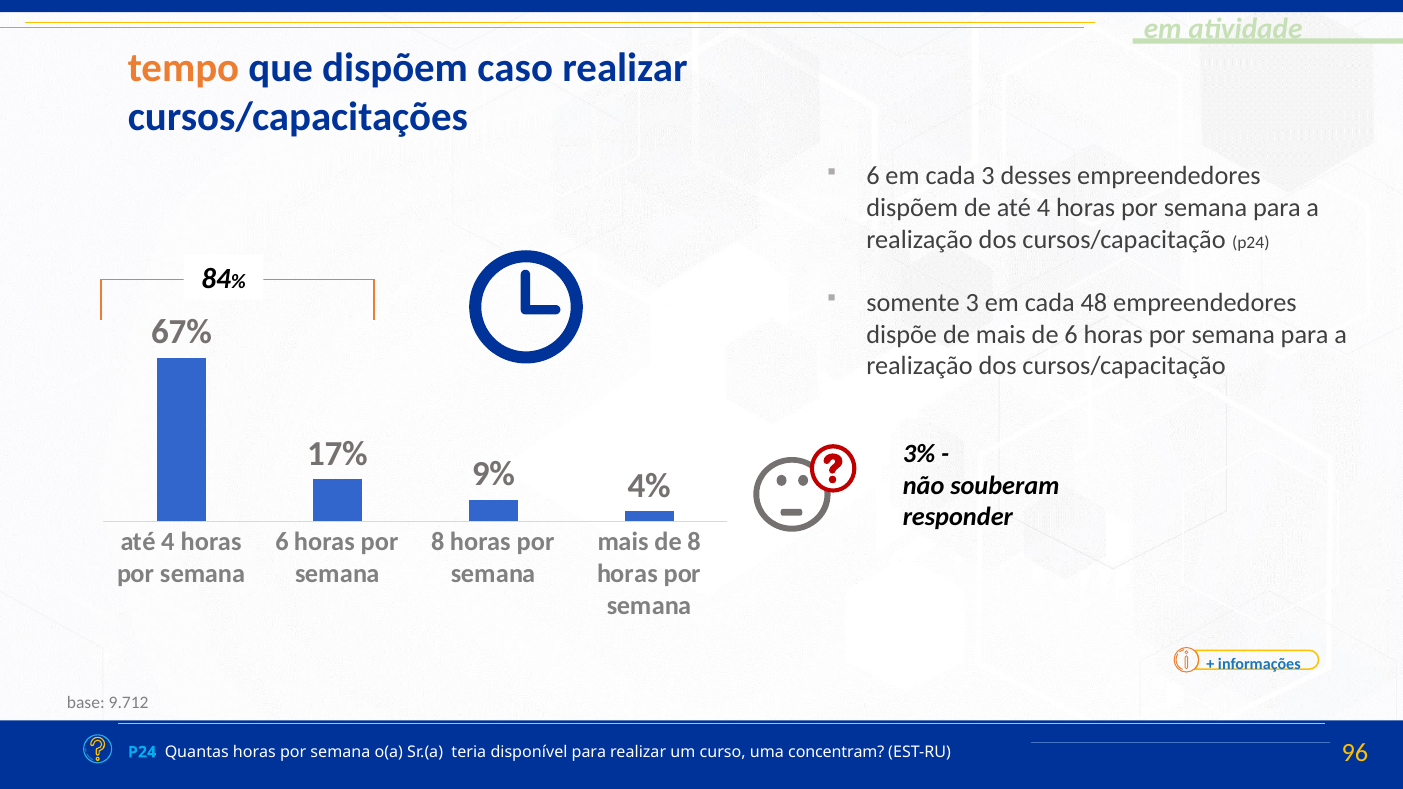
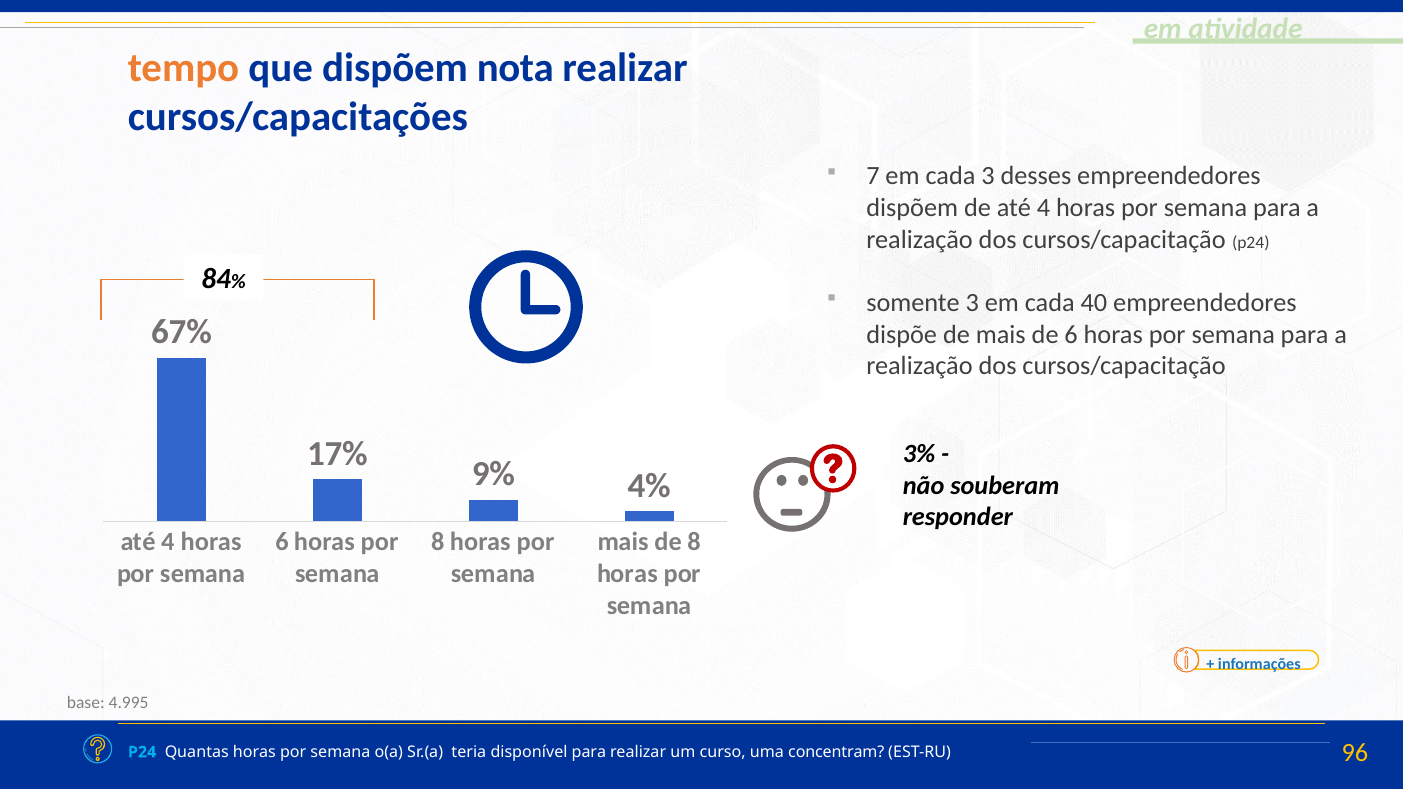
caso: caso -> nota
6 at (873, 176): 6 -> 7
48: 48 -> 40
9.712: 9.712 -> 4.995
